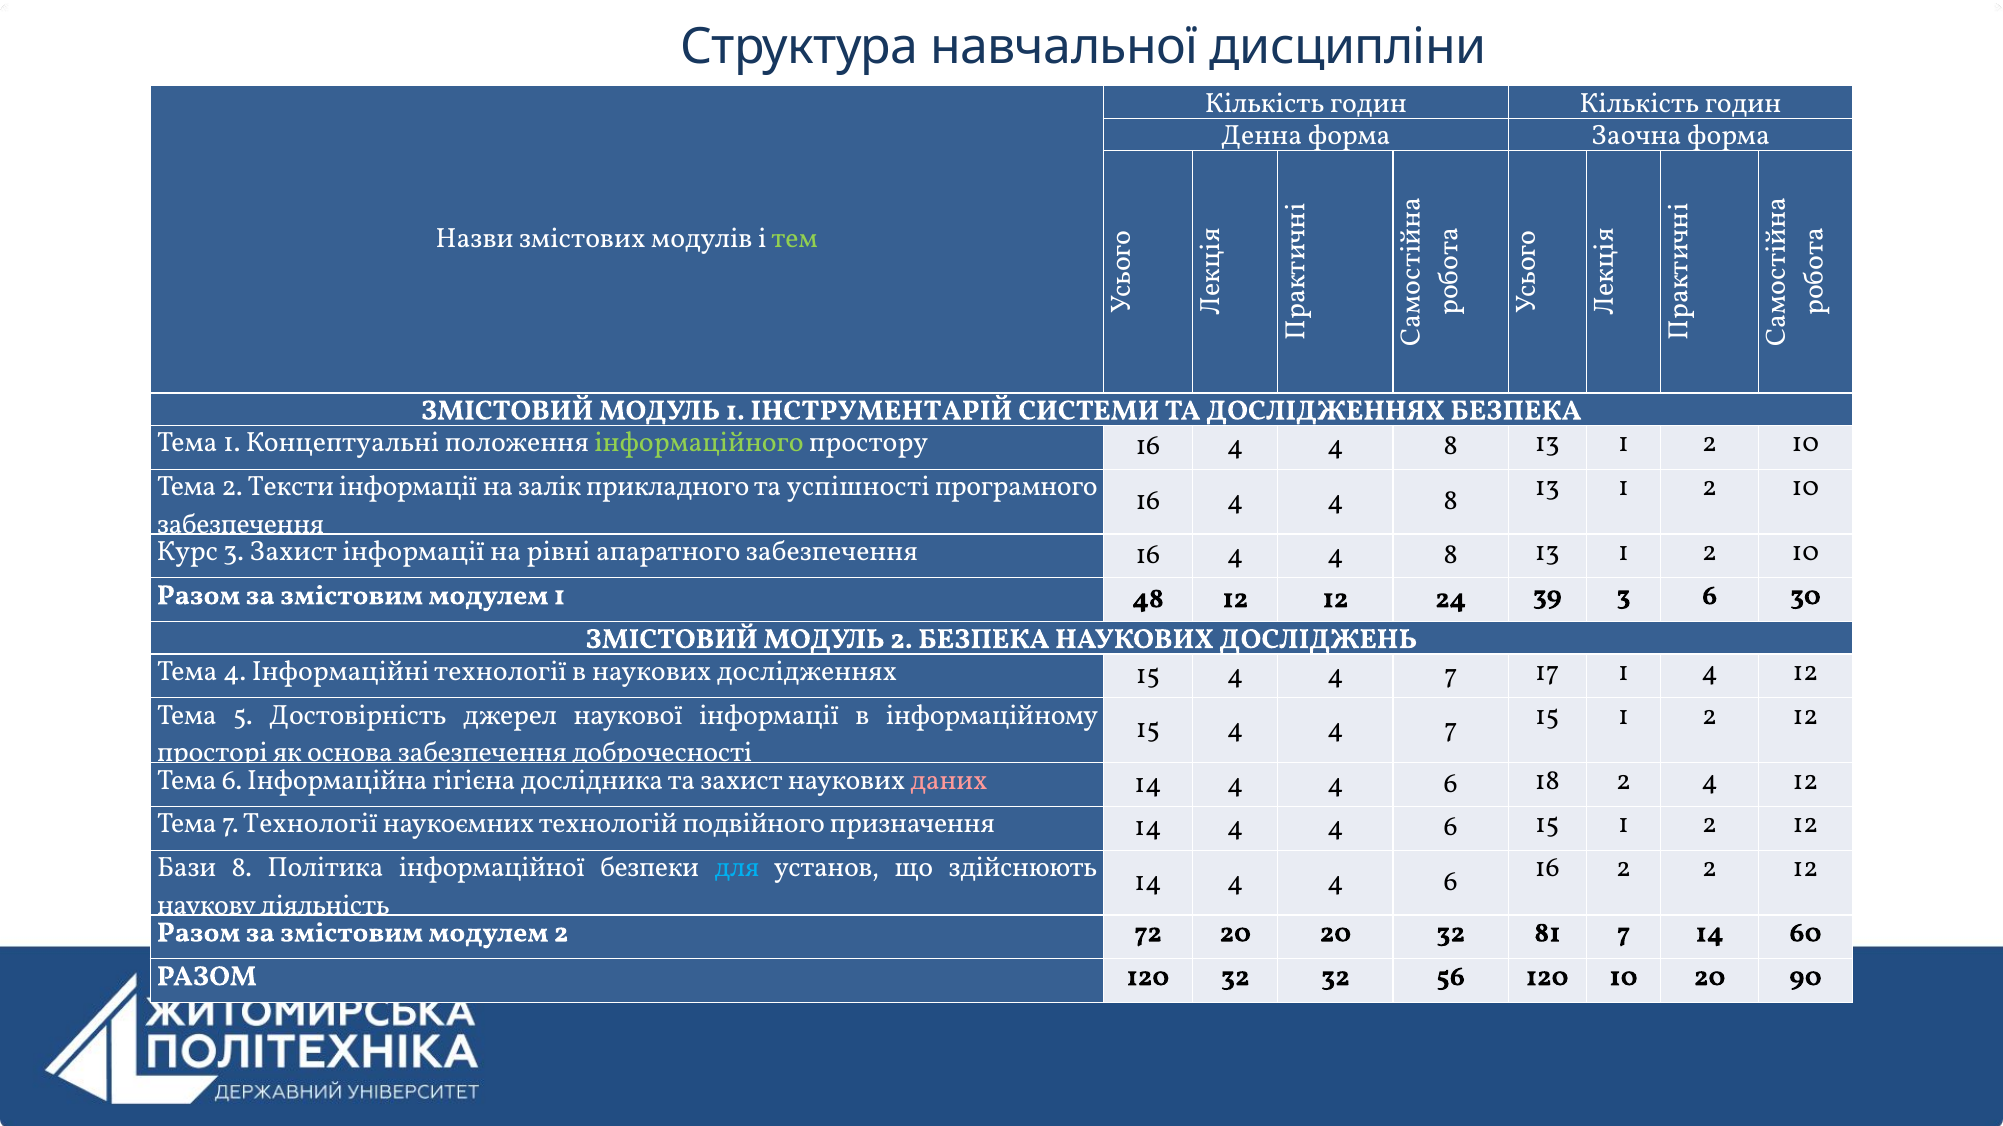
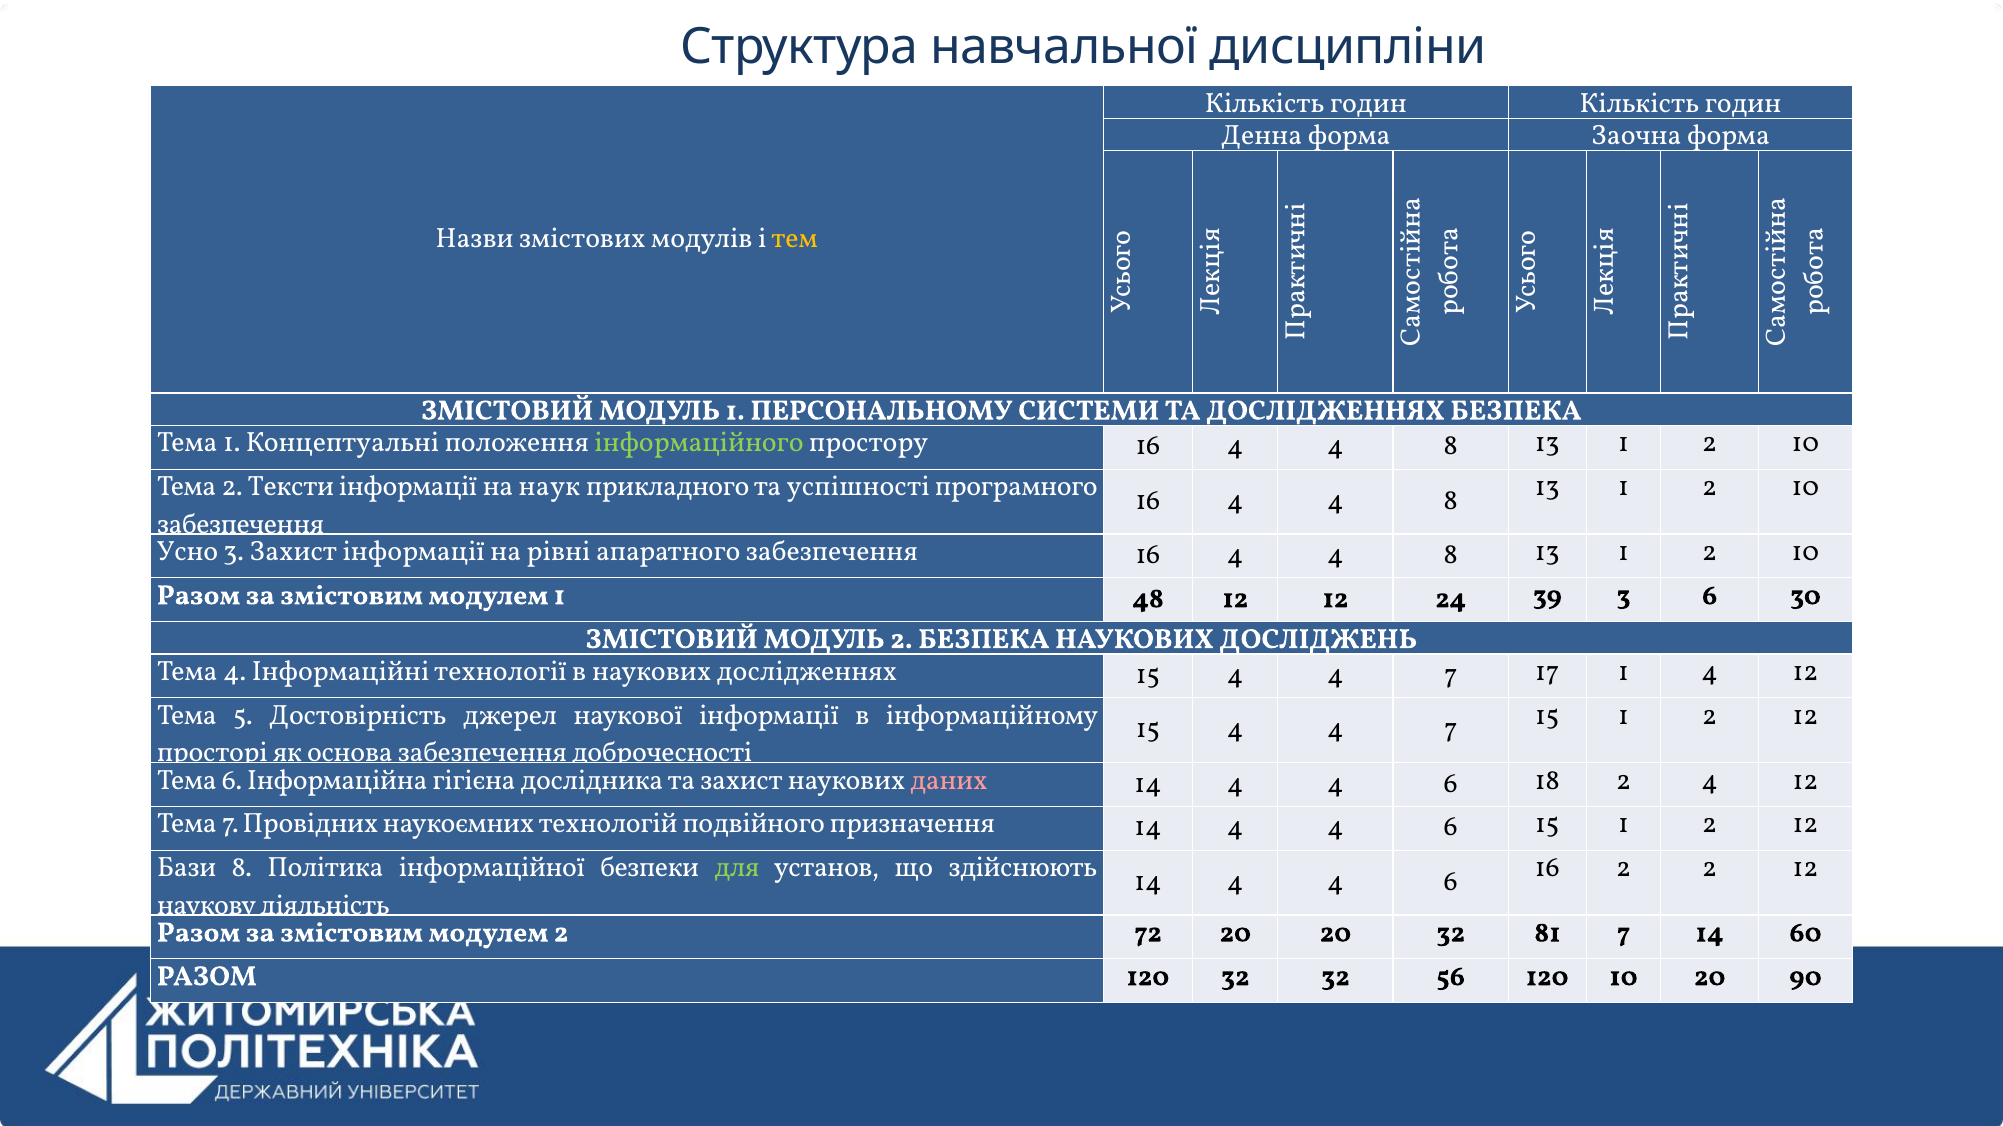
тем colour: light green -> yellow
ІНСТРУМЕНТАРІЙ: ІНСТРУМЕНТАРІЙ -> ПЕРСОНАЛЬНОМУ
залік: залік -> наук
Курс: Курс -> Усно
7 Технології: Технології -> Провідних
для colour: light blue -> light green
